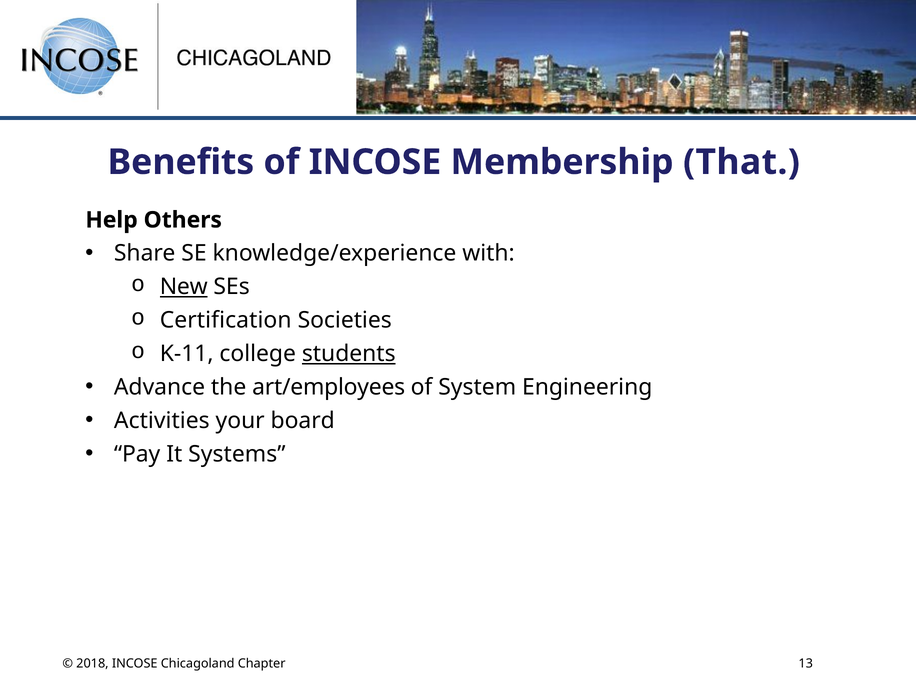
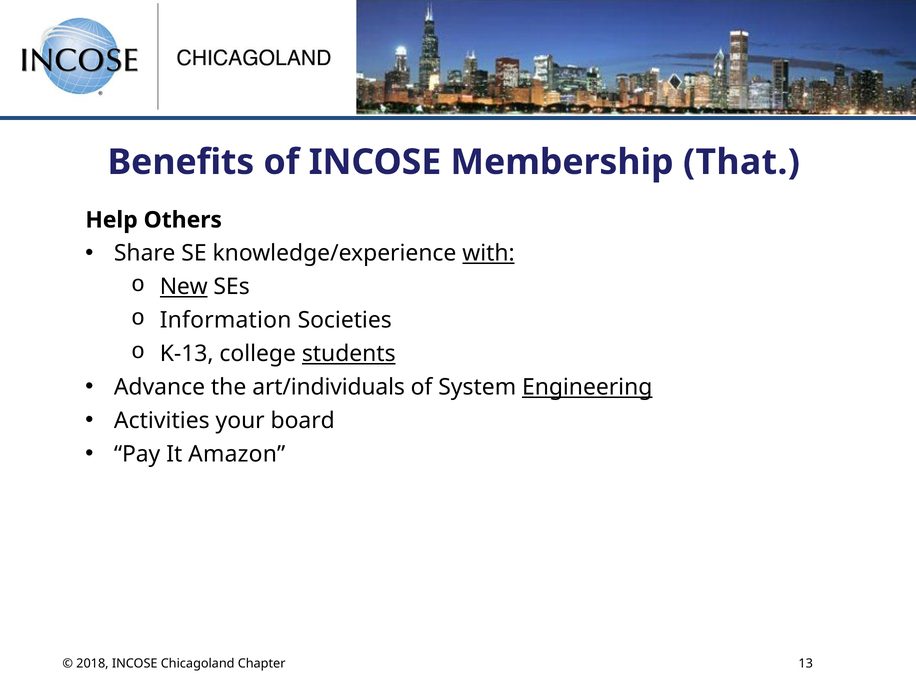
with underline: none -> present
Certification: Certification -> Information
K-11: K-11 -> K-13
art/employees: art/employees -> art/individuals
Engineering underline: none -> present
Systems: Systems -> Amazon
